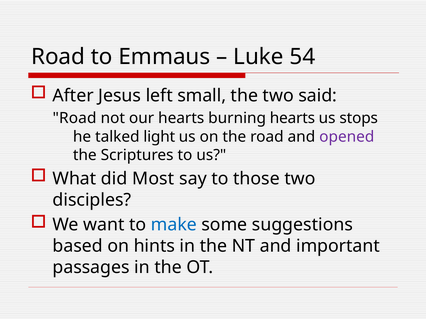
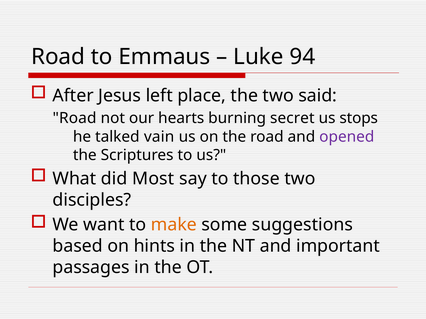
54: 54 -> 94
small: small -> place
burning hearts: hearts -> secret
light: light -> vain
make colour: blue -> orange
